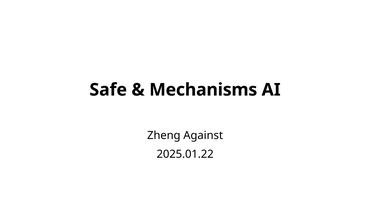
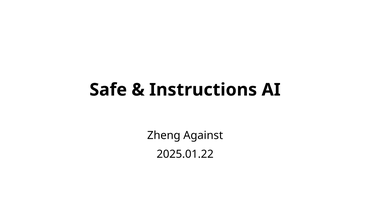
Mechanisms: Mechanisms -> Instructions
